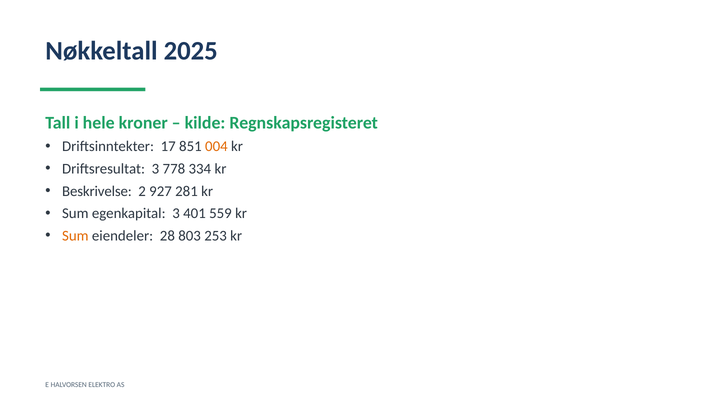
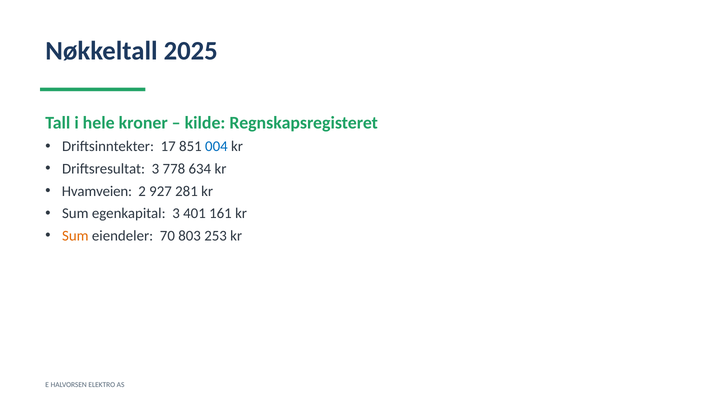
004 colour: orange -> blue
334: 334 -> 634
Beskrivelse: Beskrivelse -> Hvamveien
559: 559 -> 161
28: 28 -> 70
